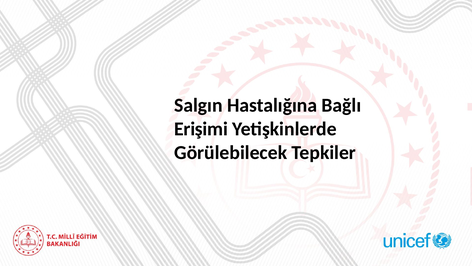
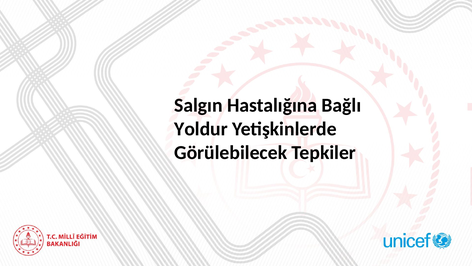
Erişimi: Erişimi -> Yoldur
